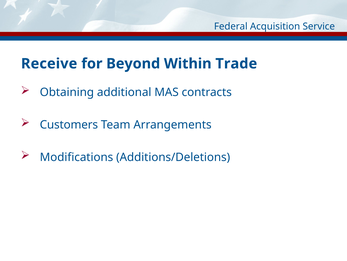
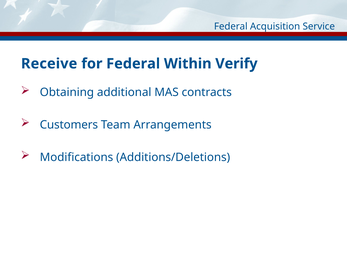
for Beyond: Beyond -> Federal
Trade: Trade -> Verify
